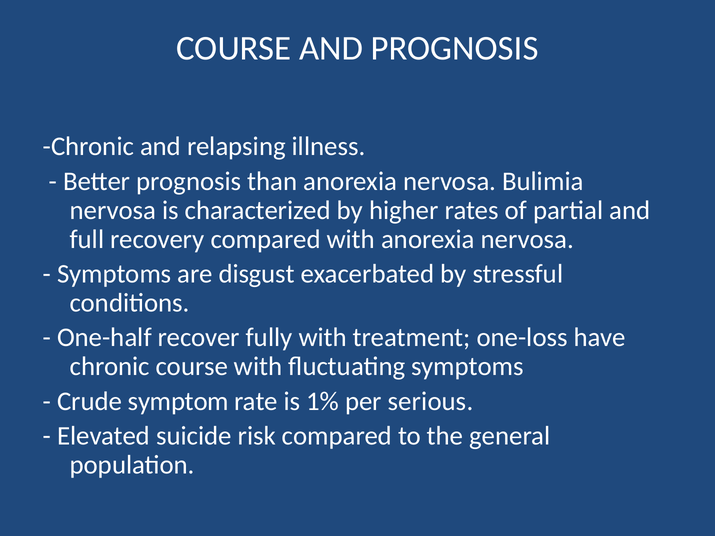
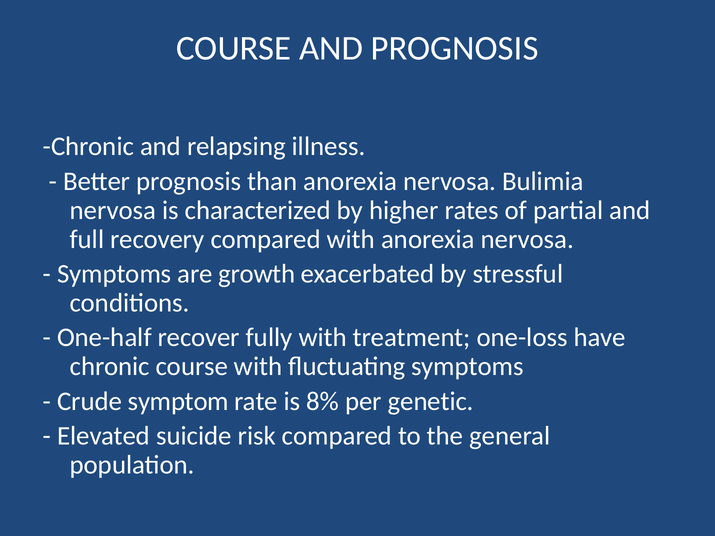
disgust: disgust -> growth
1%: 1% -> 8%
serious: serious -> genetic
